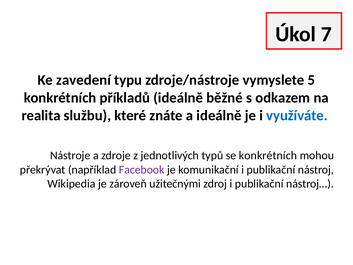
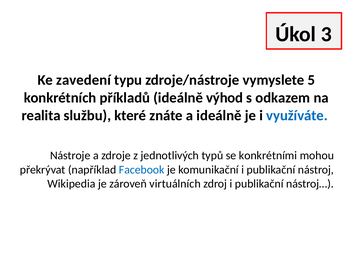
7: 7 -> 3
běžné: běžné -> výhod
se konkrétních: konkrétních -> konkrétními
Facebook colour: purple -> blue
užitečnými: užitečnými -> virtuálních
